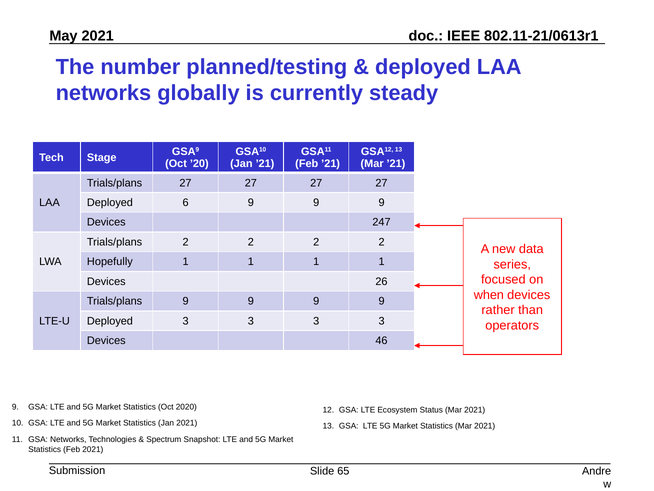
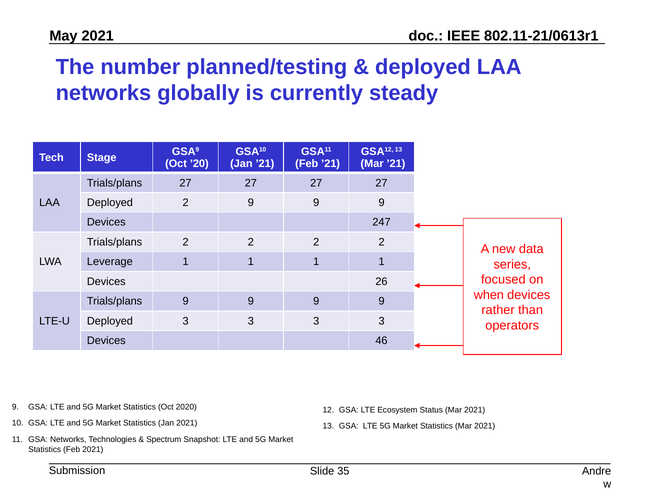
Deployed 6: 6 -> 2
Hopefully: Hopefully -> Leverage
65: 65 -> 35
